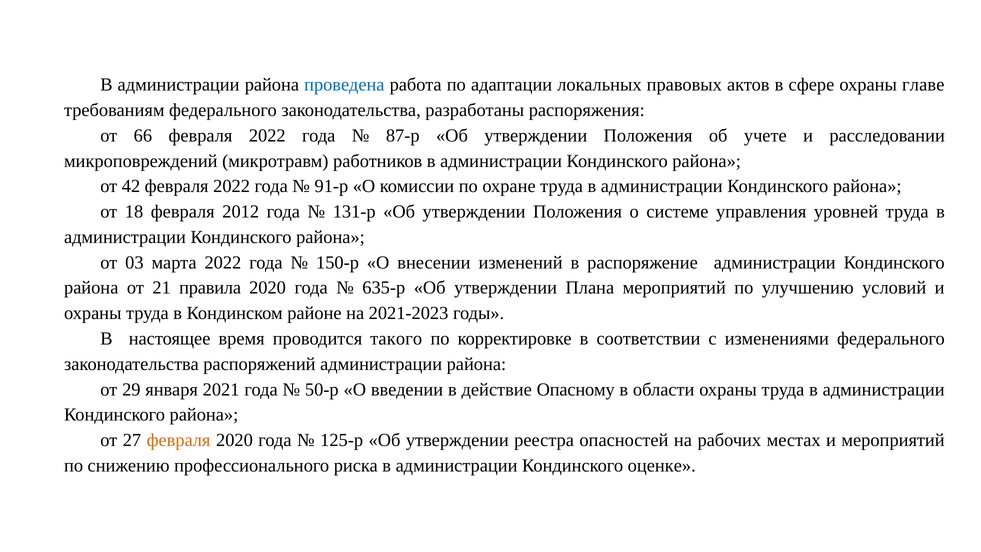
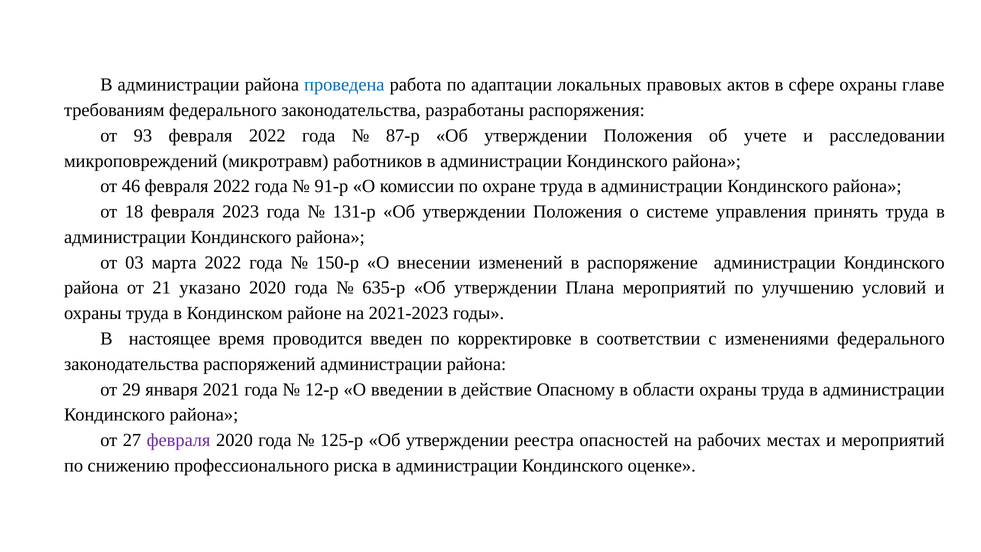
66: 66 -> 93
42: 42 -> 46
2012: 2012 -> 2023
уровней: уровней -> принять
правила: правила -> указано
такого: такого -> введен
50-р: 50-р -> 12-р
февраля at (179, 440) colour: orange -> purple
